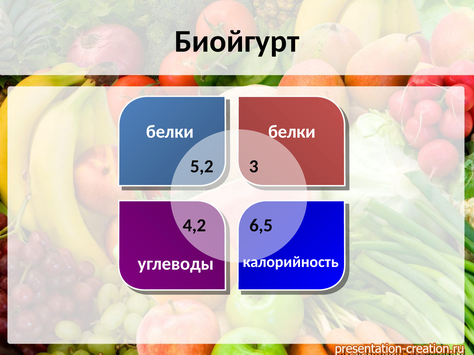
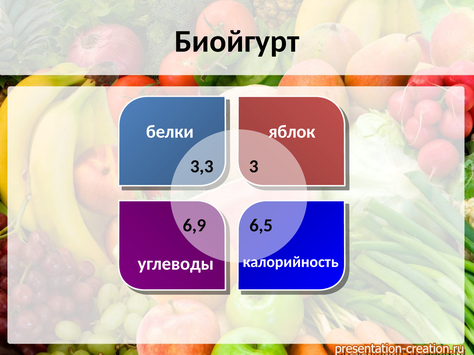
белки белки: белки -> яблок
5,2: 5,2 -> 3,3
4,2: 4,2 -> 6,9
